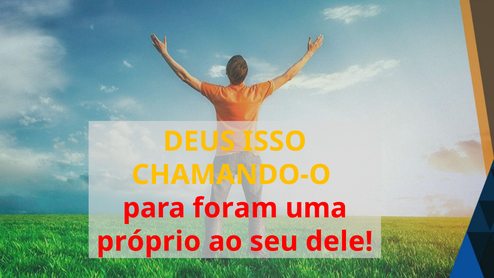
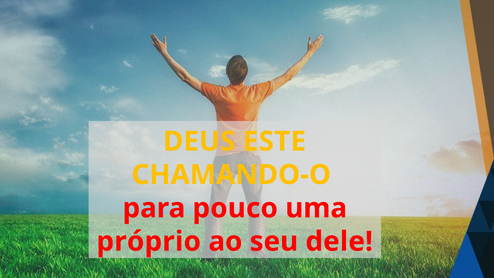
ISSO: ISSO -> ESTE
foram: foram -> pouco
